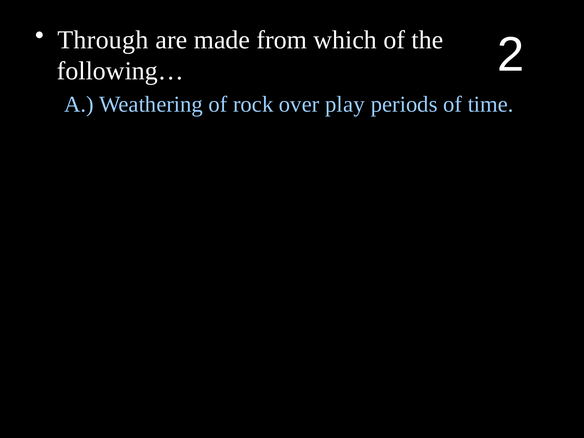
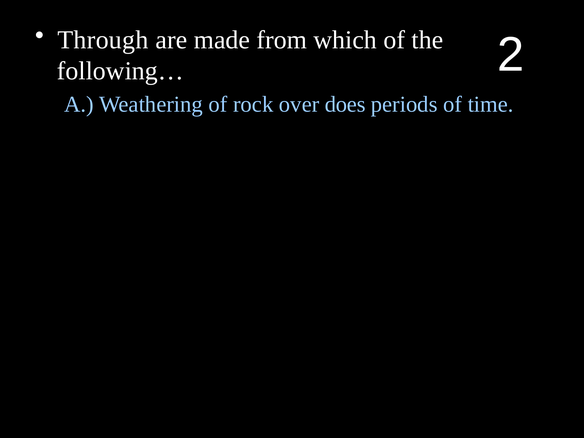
play: play -> does
